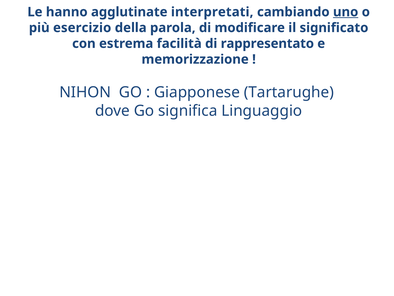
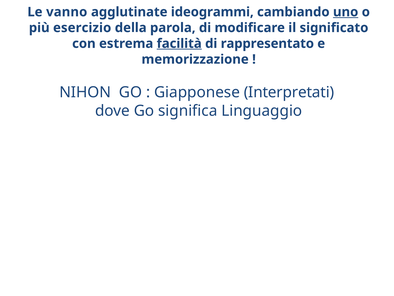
hanno: hanno -> vanno
interpretati: interpretati -> ideogrammi
facilità underline: none -> present
Tartarughe: Tartarughe -> Interpretati
